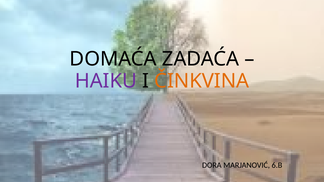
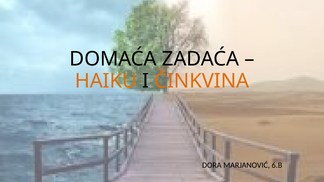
HAIKU colour: purple -> orange
